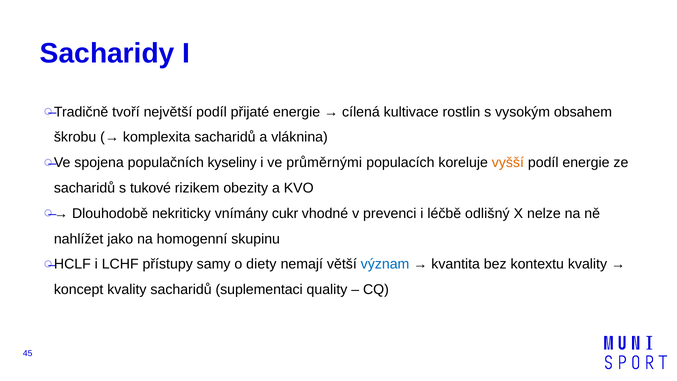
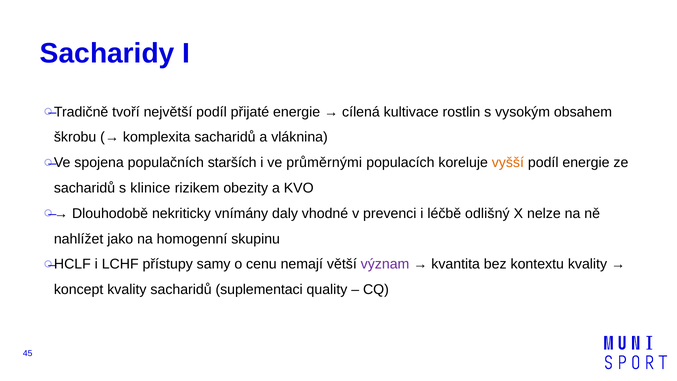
kyseliny: kyseliny -> starších
tukové: tukové -> klinice
cukr: cukr -> daly
diety: diety -> cenu
význam colour: blue -> purple
